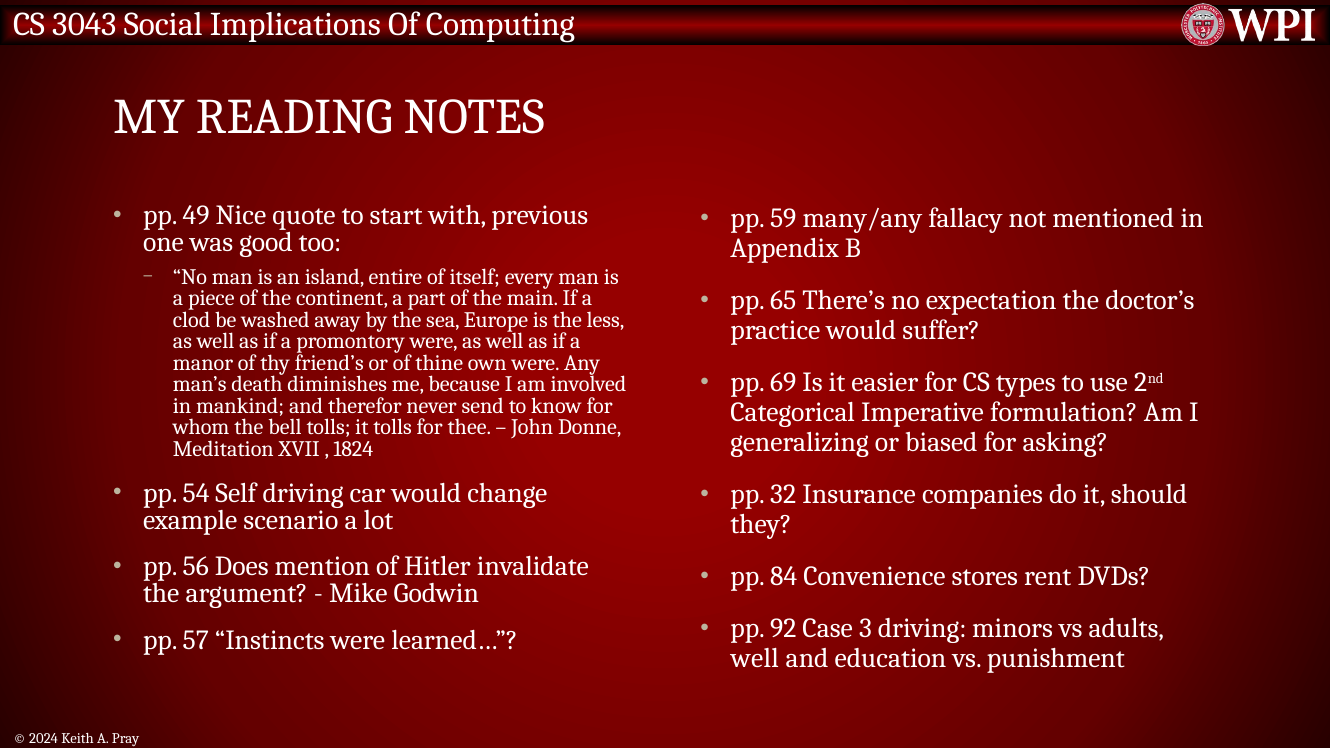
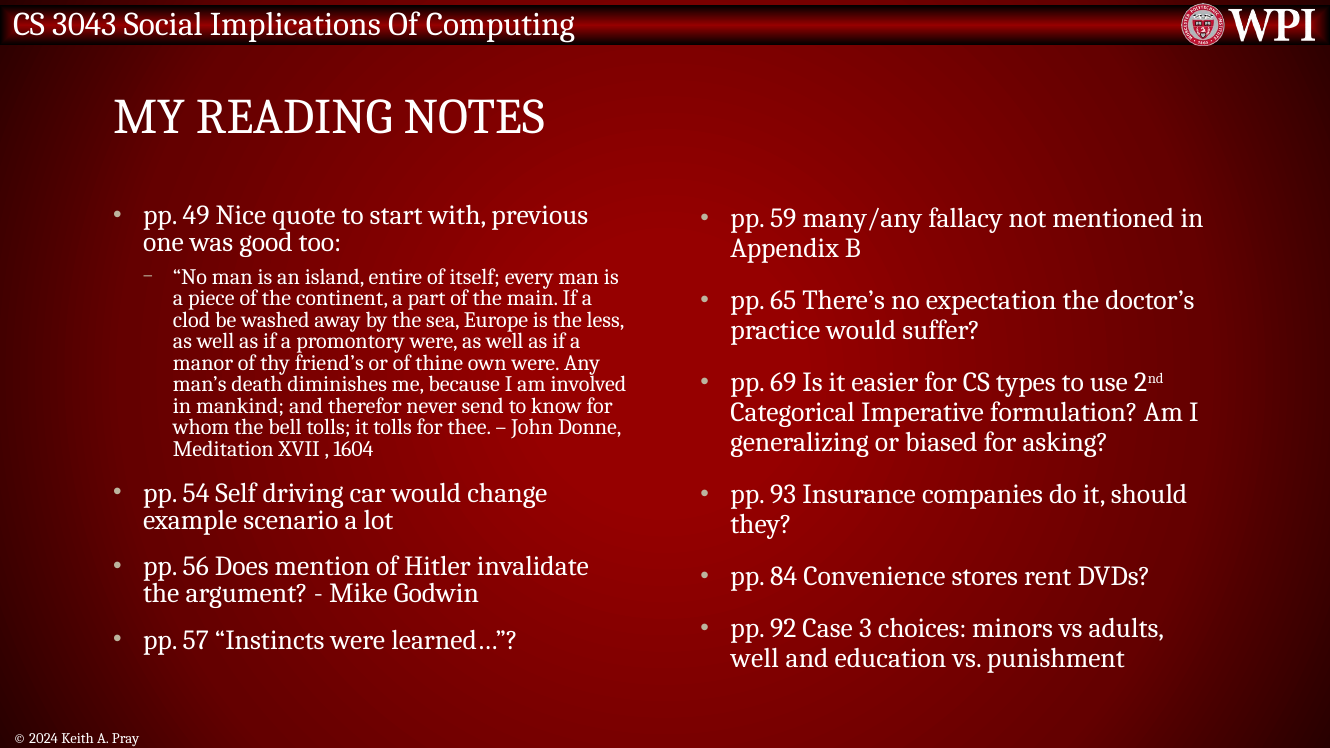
1824: 1824 -> 1604
32: 32 -> 93
3 driving: driving -> choices
